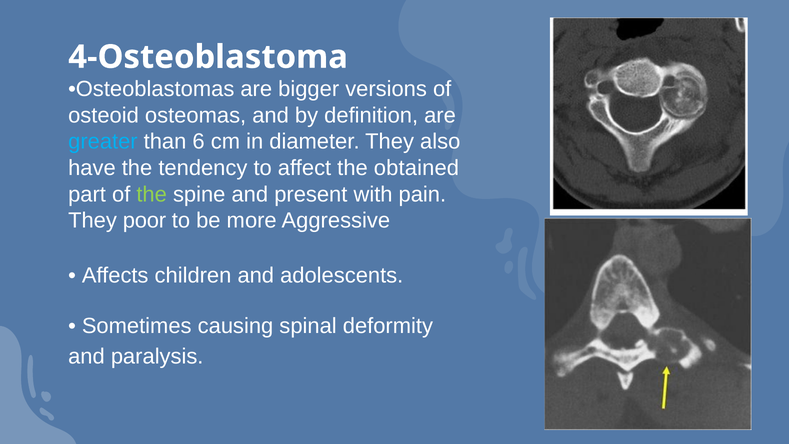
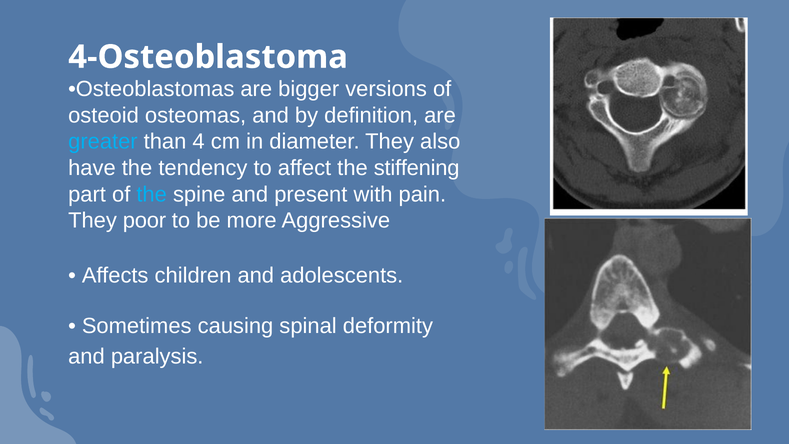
6: 6 -> 4
obtained: obtained -> stiffening
the at (152, 194) colour: light green -> light blue
